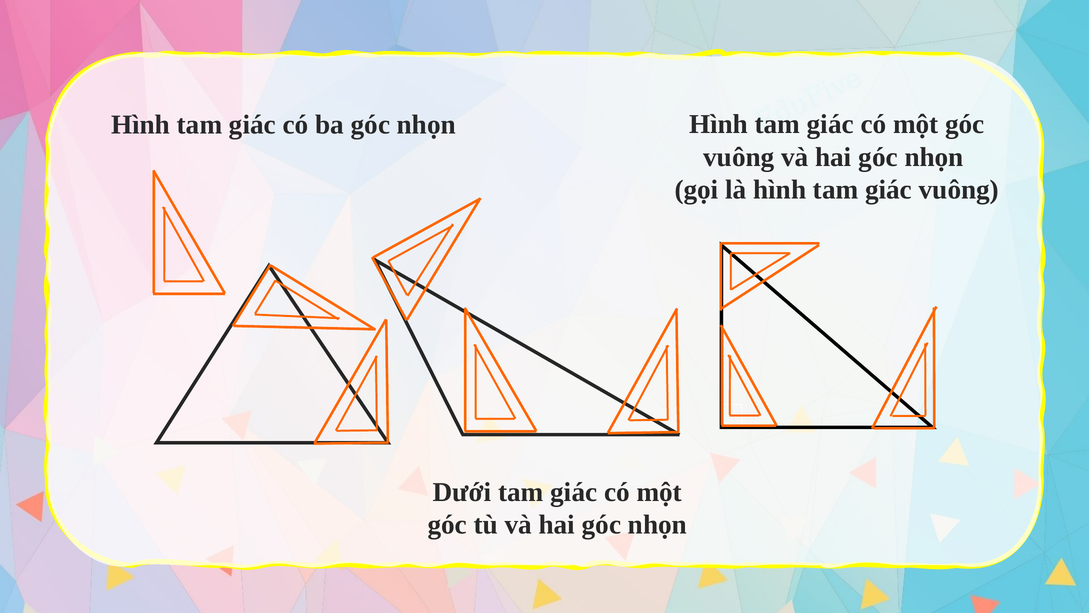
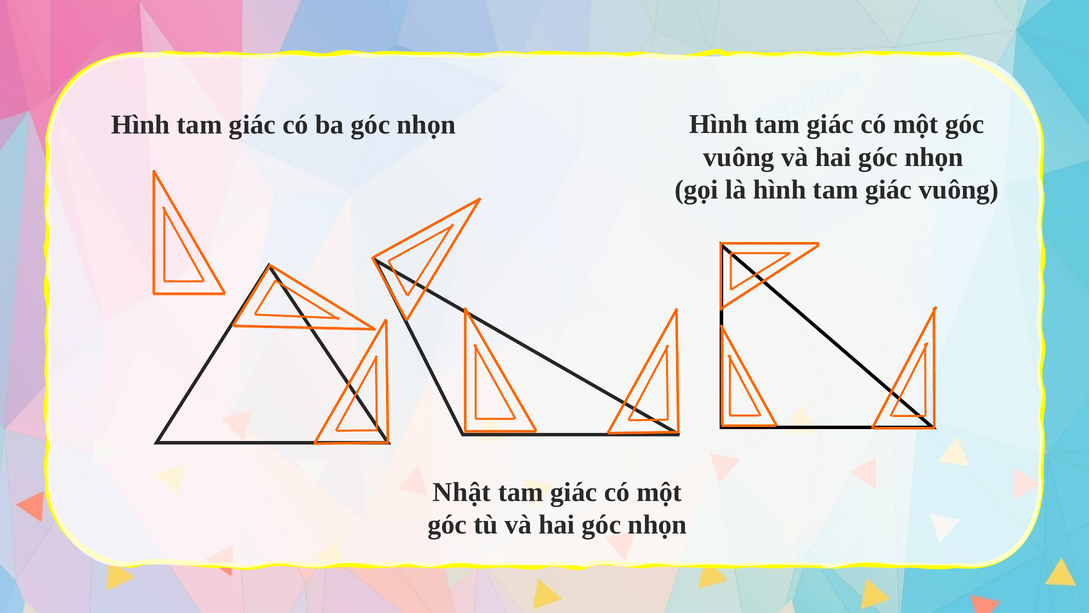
Dưới: Dưới -> Nhật
